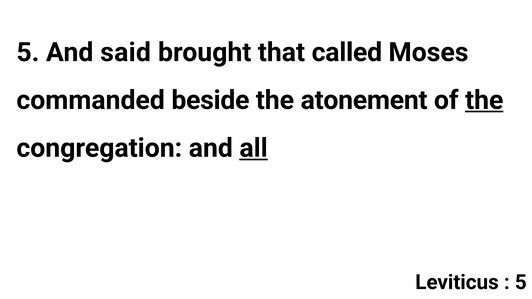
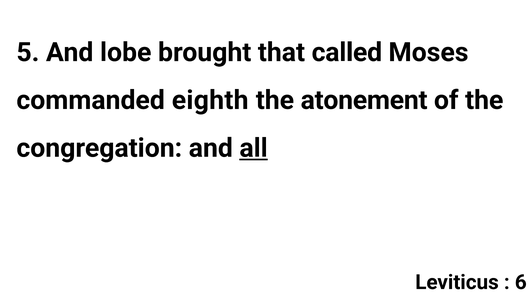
said: said -> lobe
beside: beside -> eighth
the at (484, 100) underline: present -> none
5 at (521, 283): 5 -> 6
